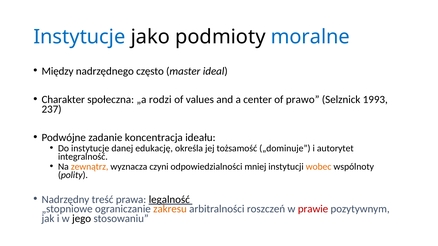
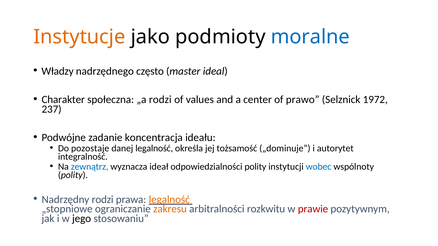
Instytucje at (79, 37) colour: blue -> orange
Między: Między -> Władzy
1993: 1993 -> 1972
Do instytucje: instytucje -> pozostaje
danej edukację: edukację -> legalność
zewnątrz colour: orange -> blue
czyni: czyni -> ideał
odpowiedzialności mniej: mniej -> polity
wobec colour: orange -> blue
Nadrzędny treść: treść -> rodzi
legalność at (169, 200) colour: black -> orange
roszczeń: roszczeń -> rozkwitu
